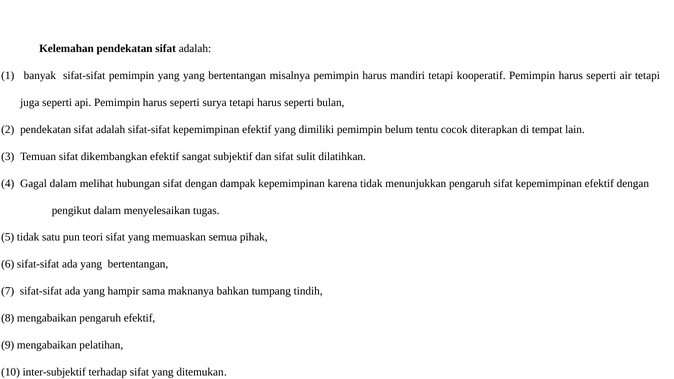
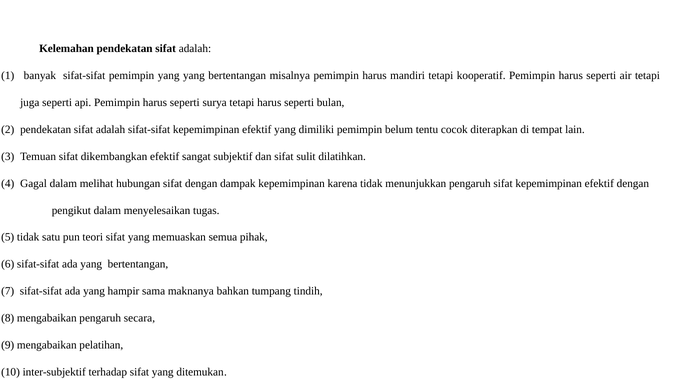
pengaruh efektif: efektif -> secara
